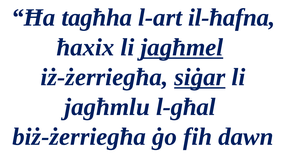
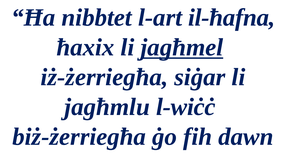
tagħha: tagħha -> nibbtet
siġar underline: present -> none
l-għal: l-għal -> l-wiċċ
